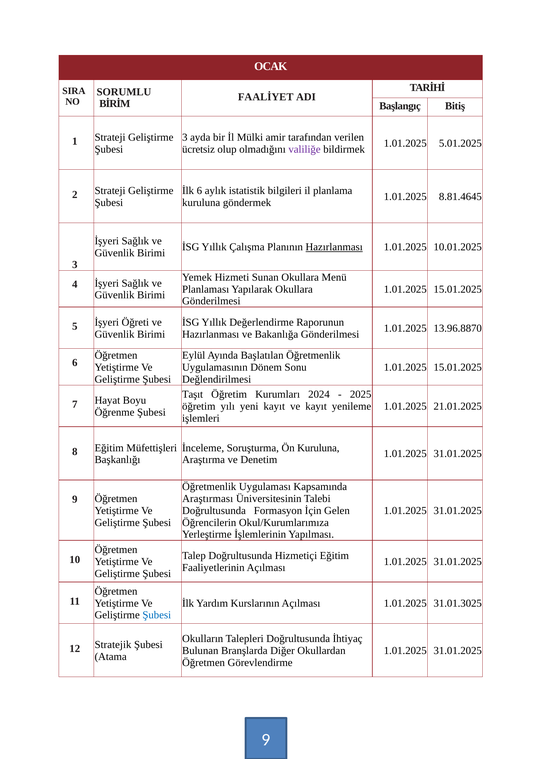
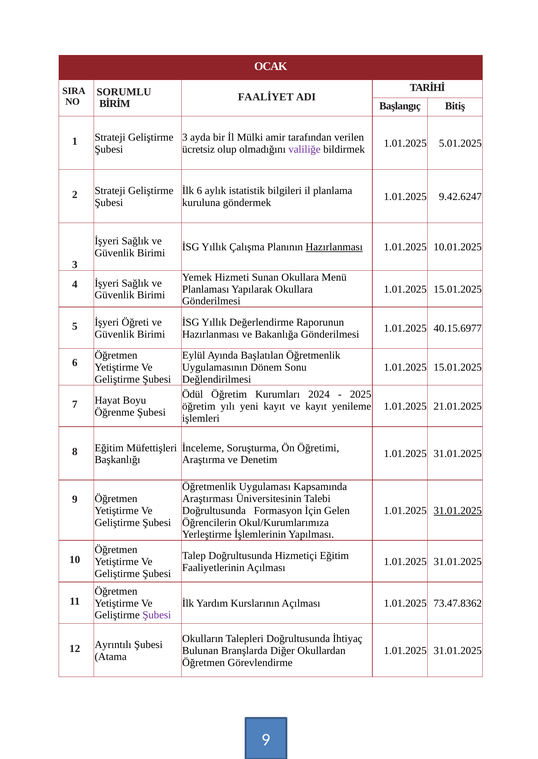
8.81.4645: 8.81.4645 -> 9.42.6247
13.96.8870: 13.96.8870 -> 40.15.6977
Taşıt: Taşıt -> Ödül
Ön Kuruluna: Kuruluna -> Öğretimi
31.01.2025 at (458, 511) underline: none -> present
31.01.3025: 31.01.3025 -> 73.47.8362
Şubesi at (157, 615) colour: blue -> purple
Stratejik: Stratejik -> Ayrıntılı
